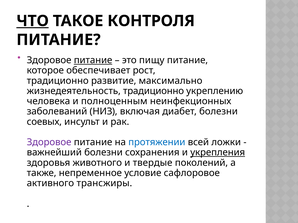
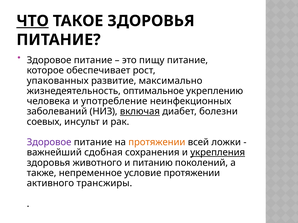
ТАКОЕ КОНТРОЛЯ: КОНТРОЛЯ -> ЗДОРОВЬЯ
питание at (93, 60) underline: present -> none
традиционно at (58, 81): традиционно -> упакованных
жизнедеятельность традиционно: традиционно -> оптимальное
полноценным: полноценным -> употребление
включая underline: none -> present
протяжении at (157, 143) colour: blue -> orange
важнейший болезни: болезни -> сдобная
твердые: твердые -> питанию
условие сафлоровое: сафлоровое -> протяжении
